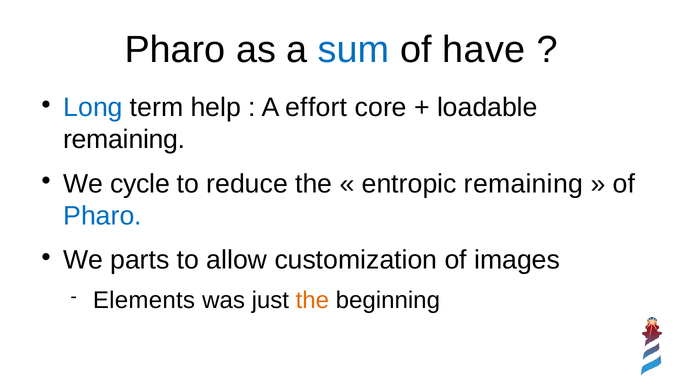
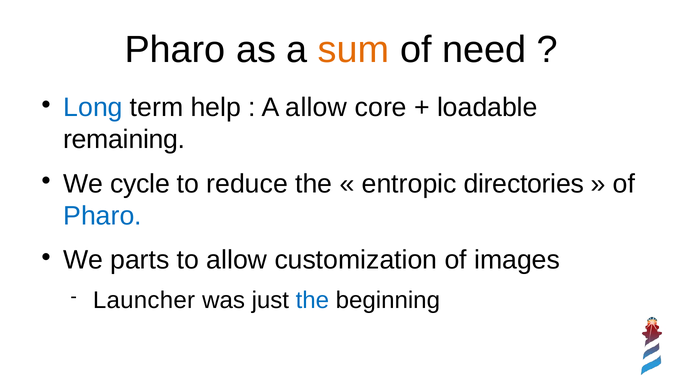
sum colour: blue -> orange
have: have -> need
A effort: effort -> allow
entropic remaining: remaining -> directories
Elements: Elements -> Launcher
the at (312, 300) colour: orange -> blue
